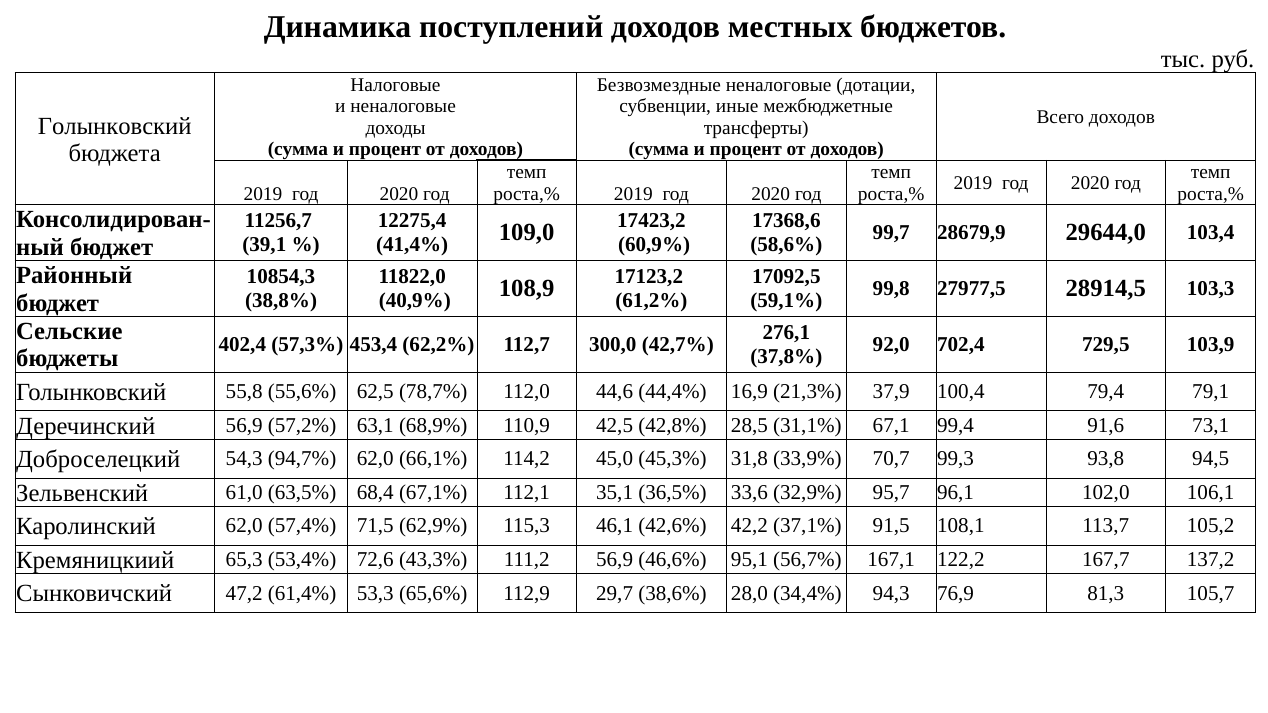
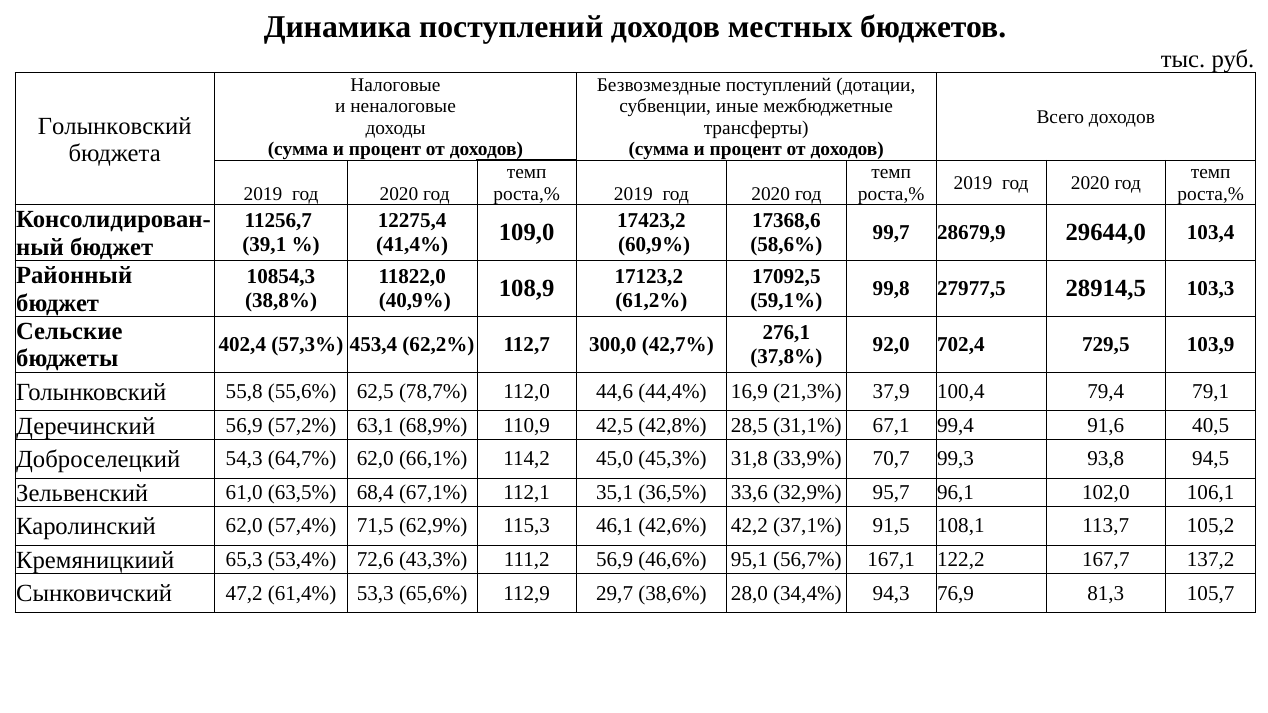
Безвозмездные неналоговые: неналоговые -> поступлений
73,1: 73,1 -> 40,5
94,7%: 94,7% -> 64,7%
